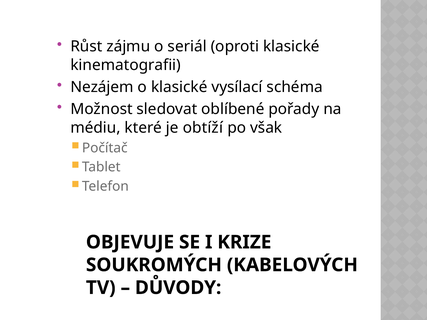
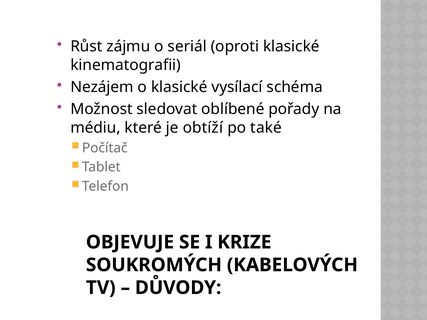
však: však -> také
